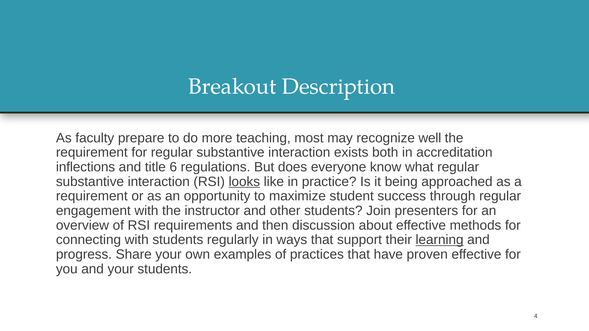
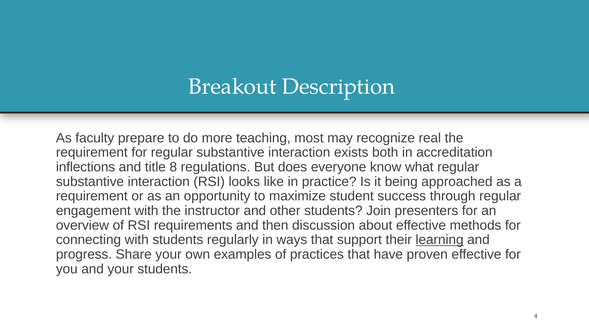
well: well -> real
6: 6 -> 8
looks underline: present -> none
